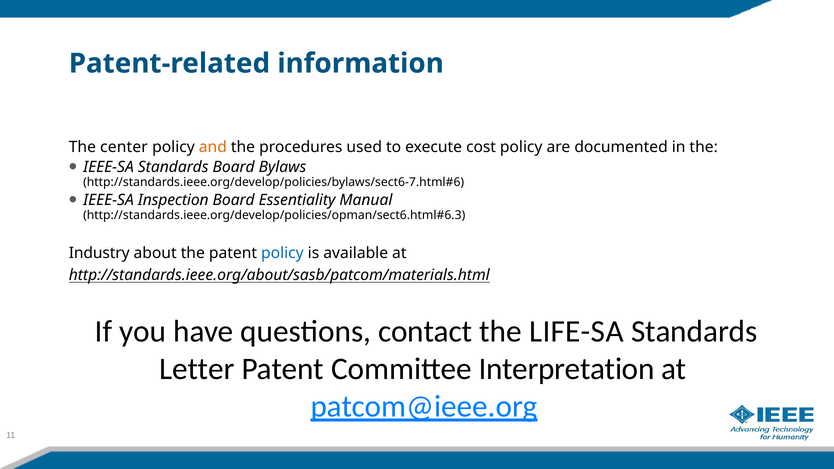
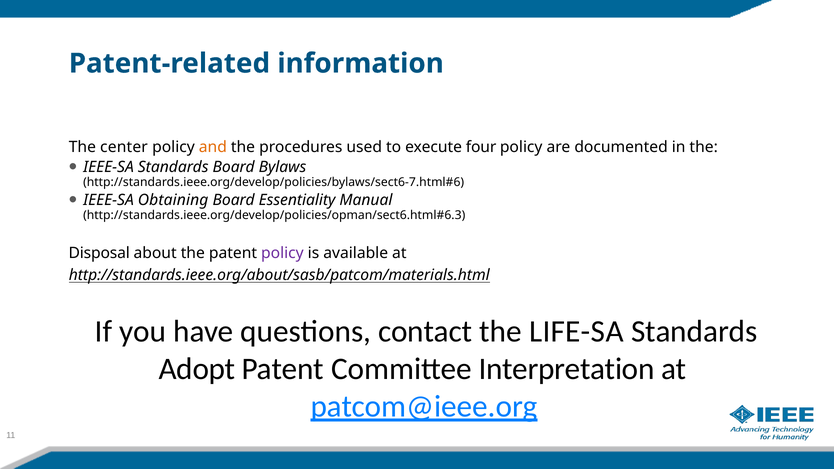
cost: cost -> four
Inspection: Inspection -> Obtaining
Industry: Industry -> Disposal
policy at (282, 253) colour: blue -> purple
Letter: Letter -> Adopt
